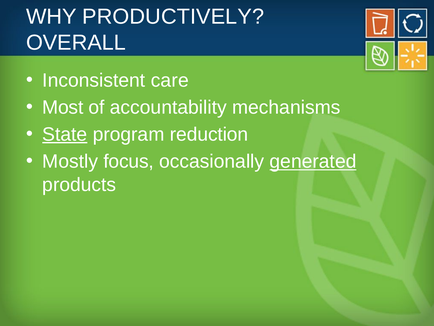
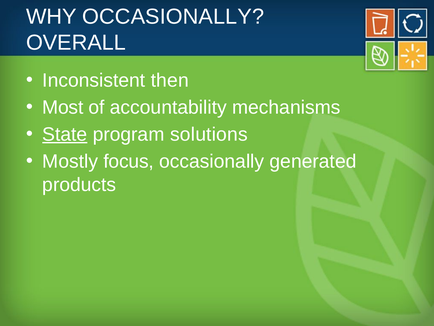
WHY PRODUCTIVELY: PRODUCTIVELY -> OCCASIONALLY
care: care -> then
reduction: reduction -> solutions
generated underline: present -> none
